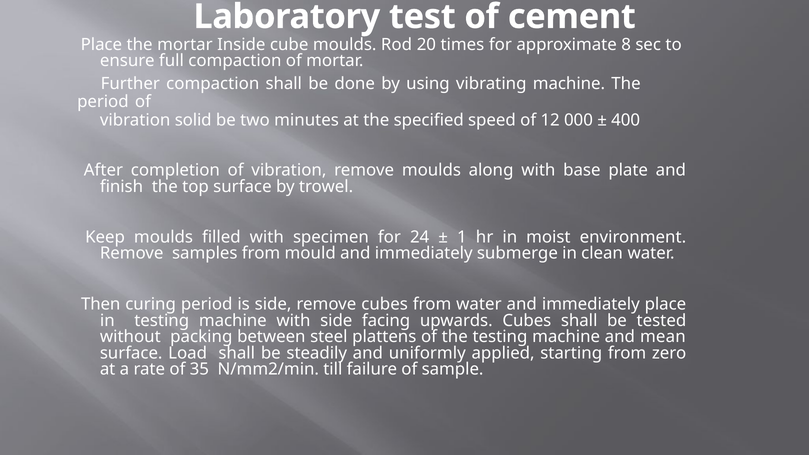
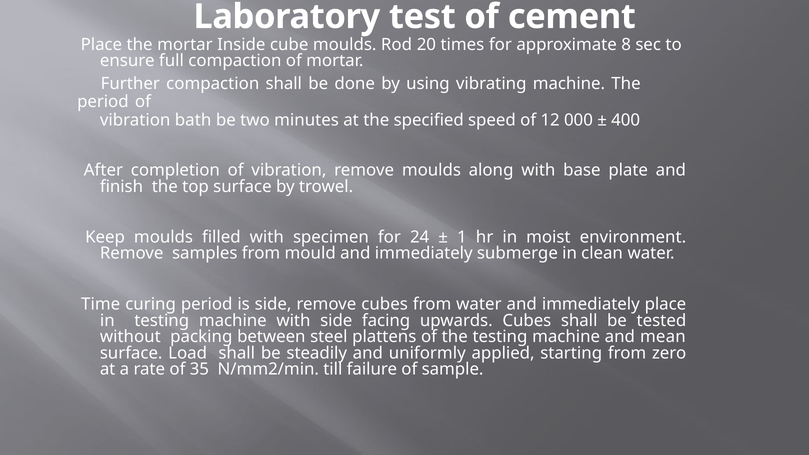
solid: solid -> bath
Then: Then -> Time
